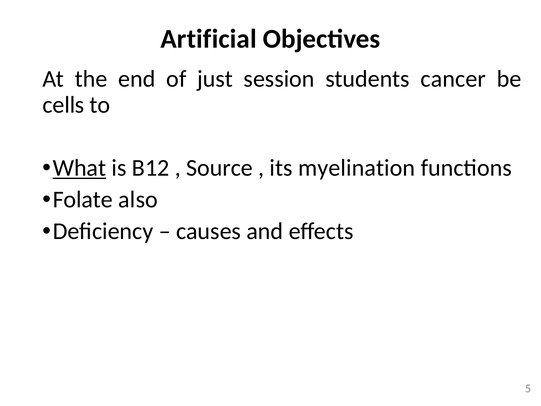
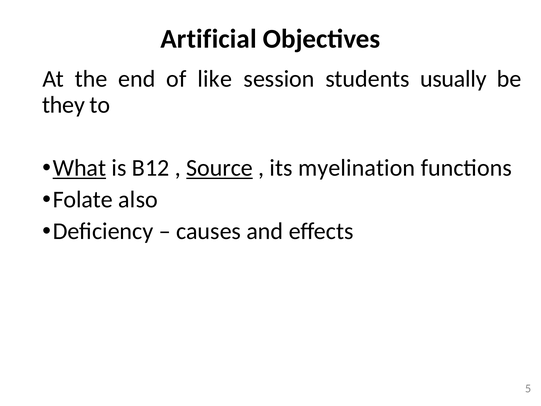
just: just -> like
cancer: cancer -> usually
cells: cells -> they
Source underline: none -> present
